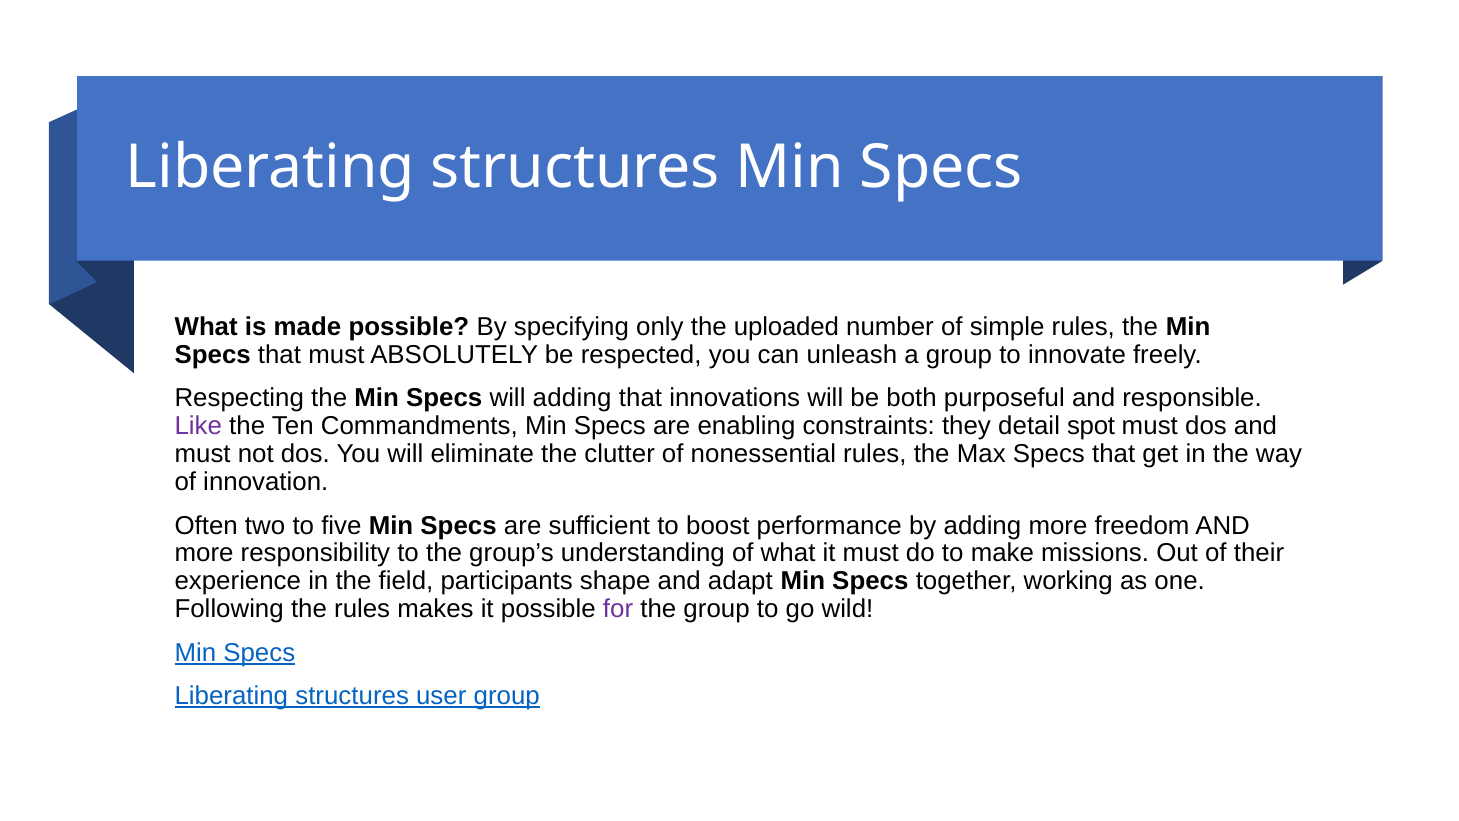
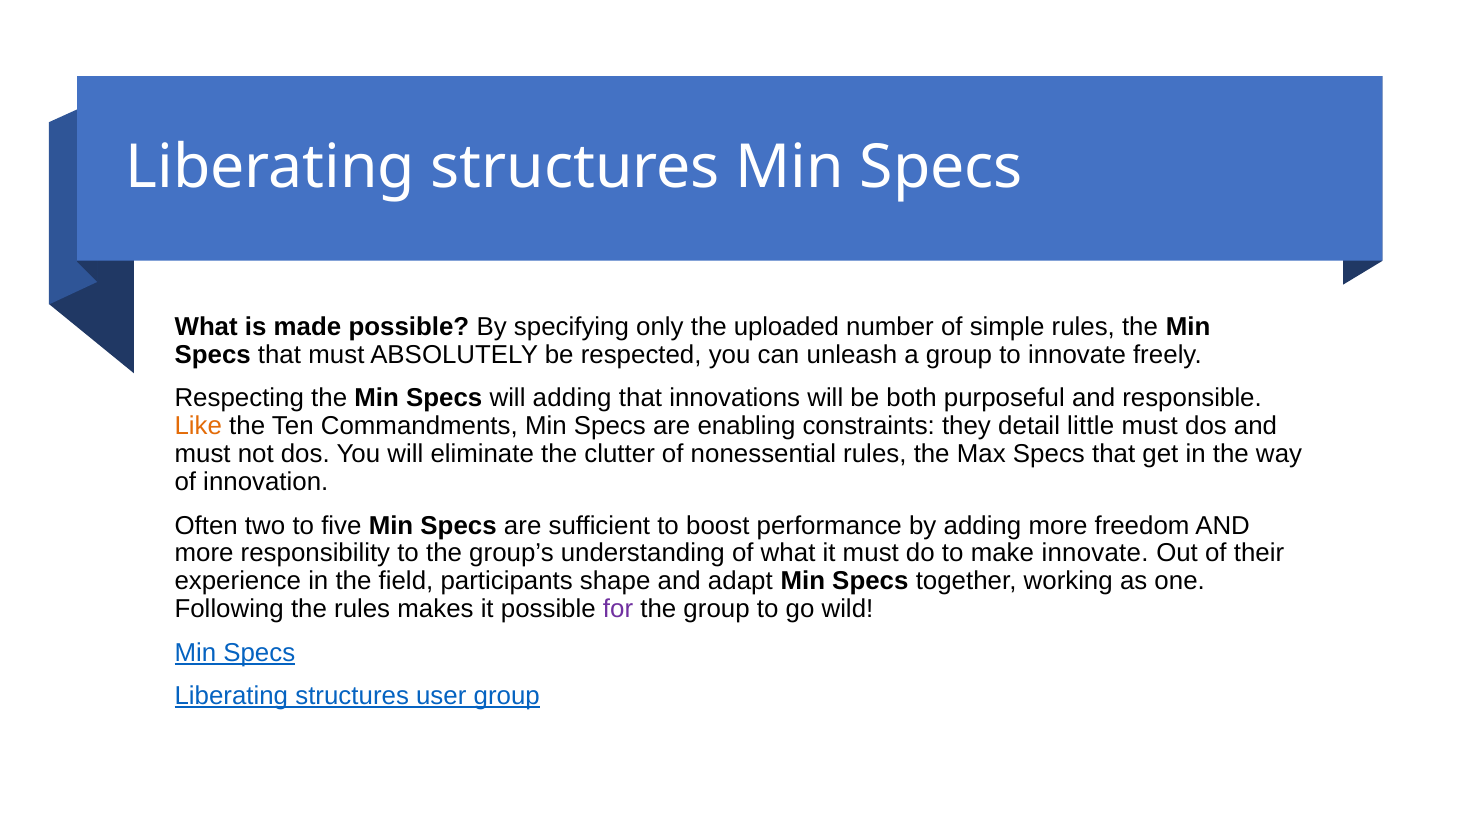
Like colour: purple -> orange
spot: spot -> little
make missions: missions -> innovate
